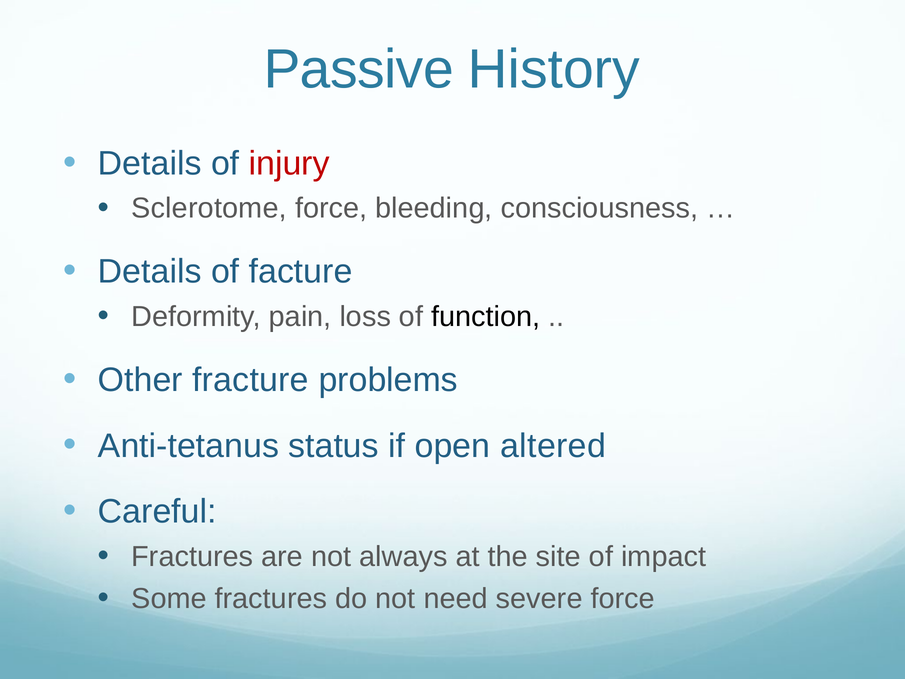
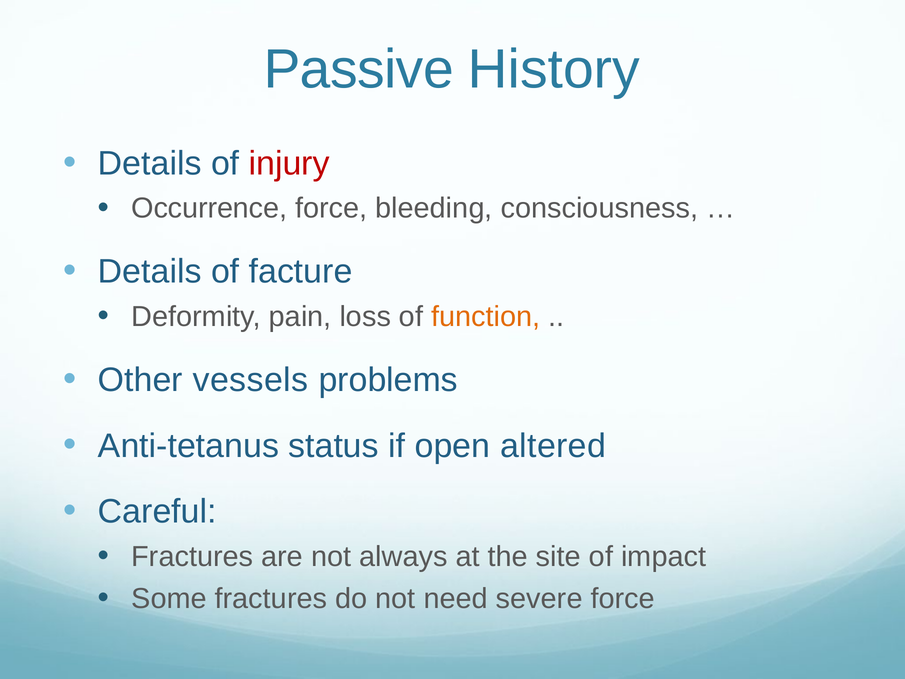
Sclerotome: Sclerotome -> Occurrence
function colour: black -> orange
fracture: fracture -> vessels
